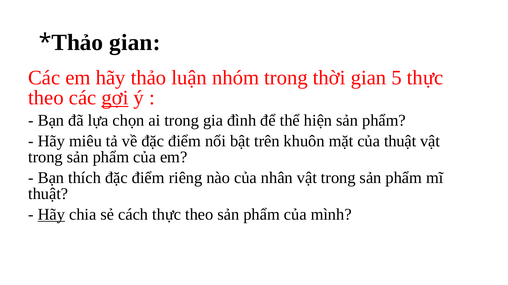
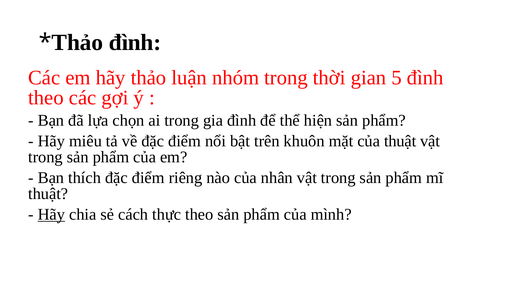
Thảo gian: gian -> đình
5 thực: thực -> đình
gợi underline: present -> none
